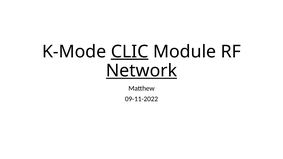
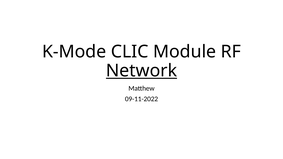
CLIC underline: present -> none
